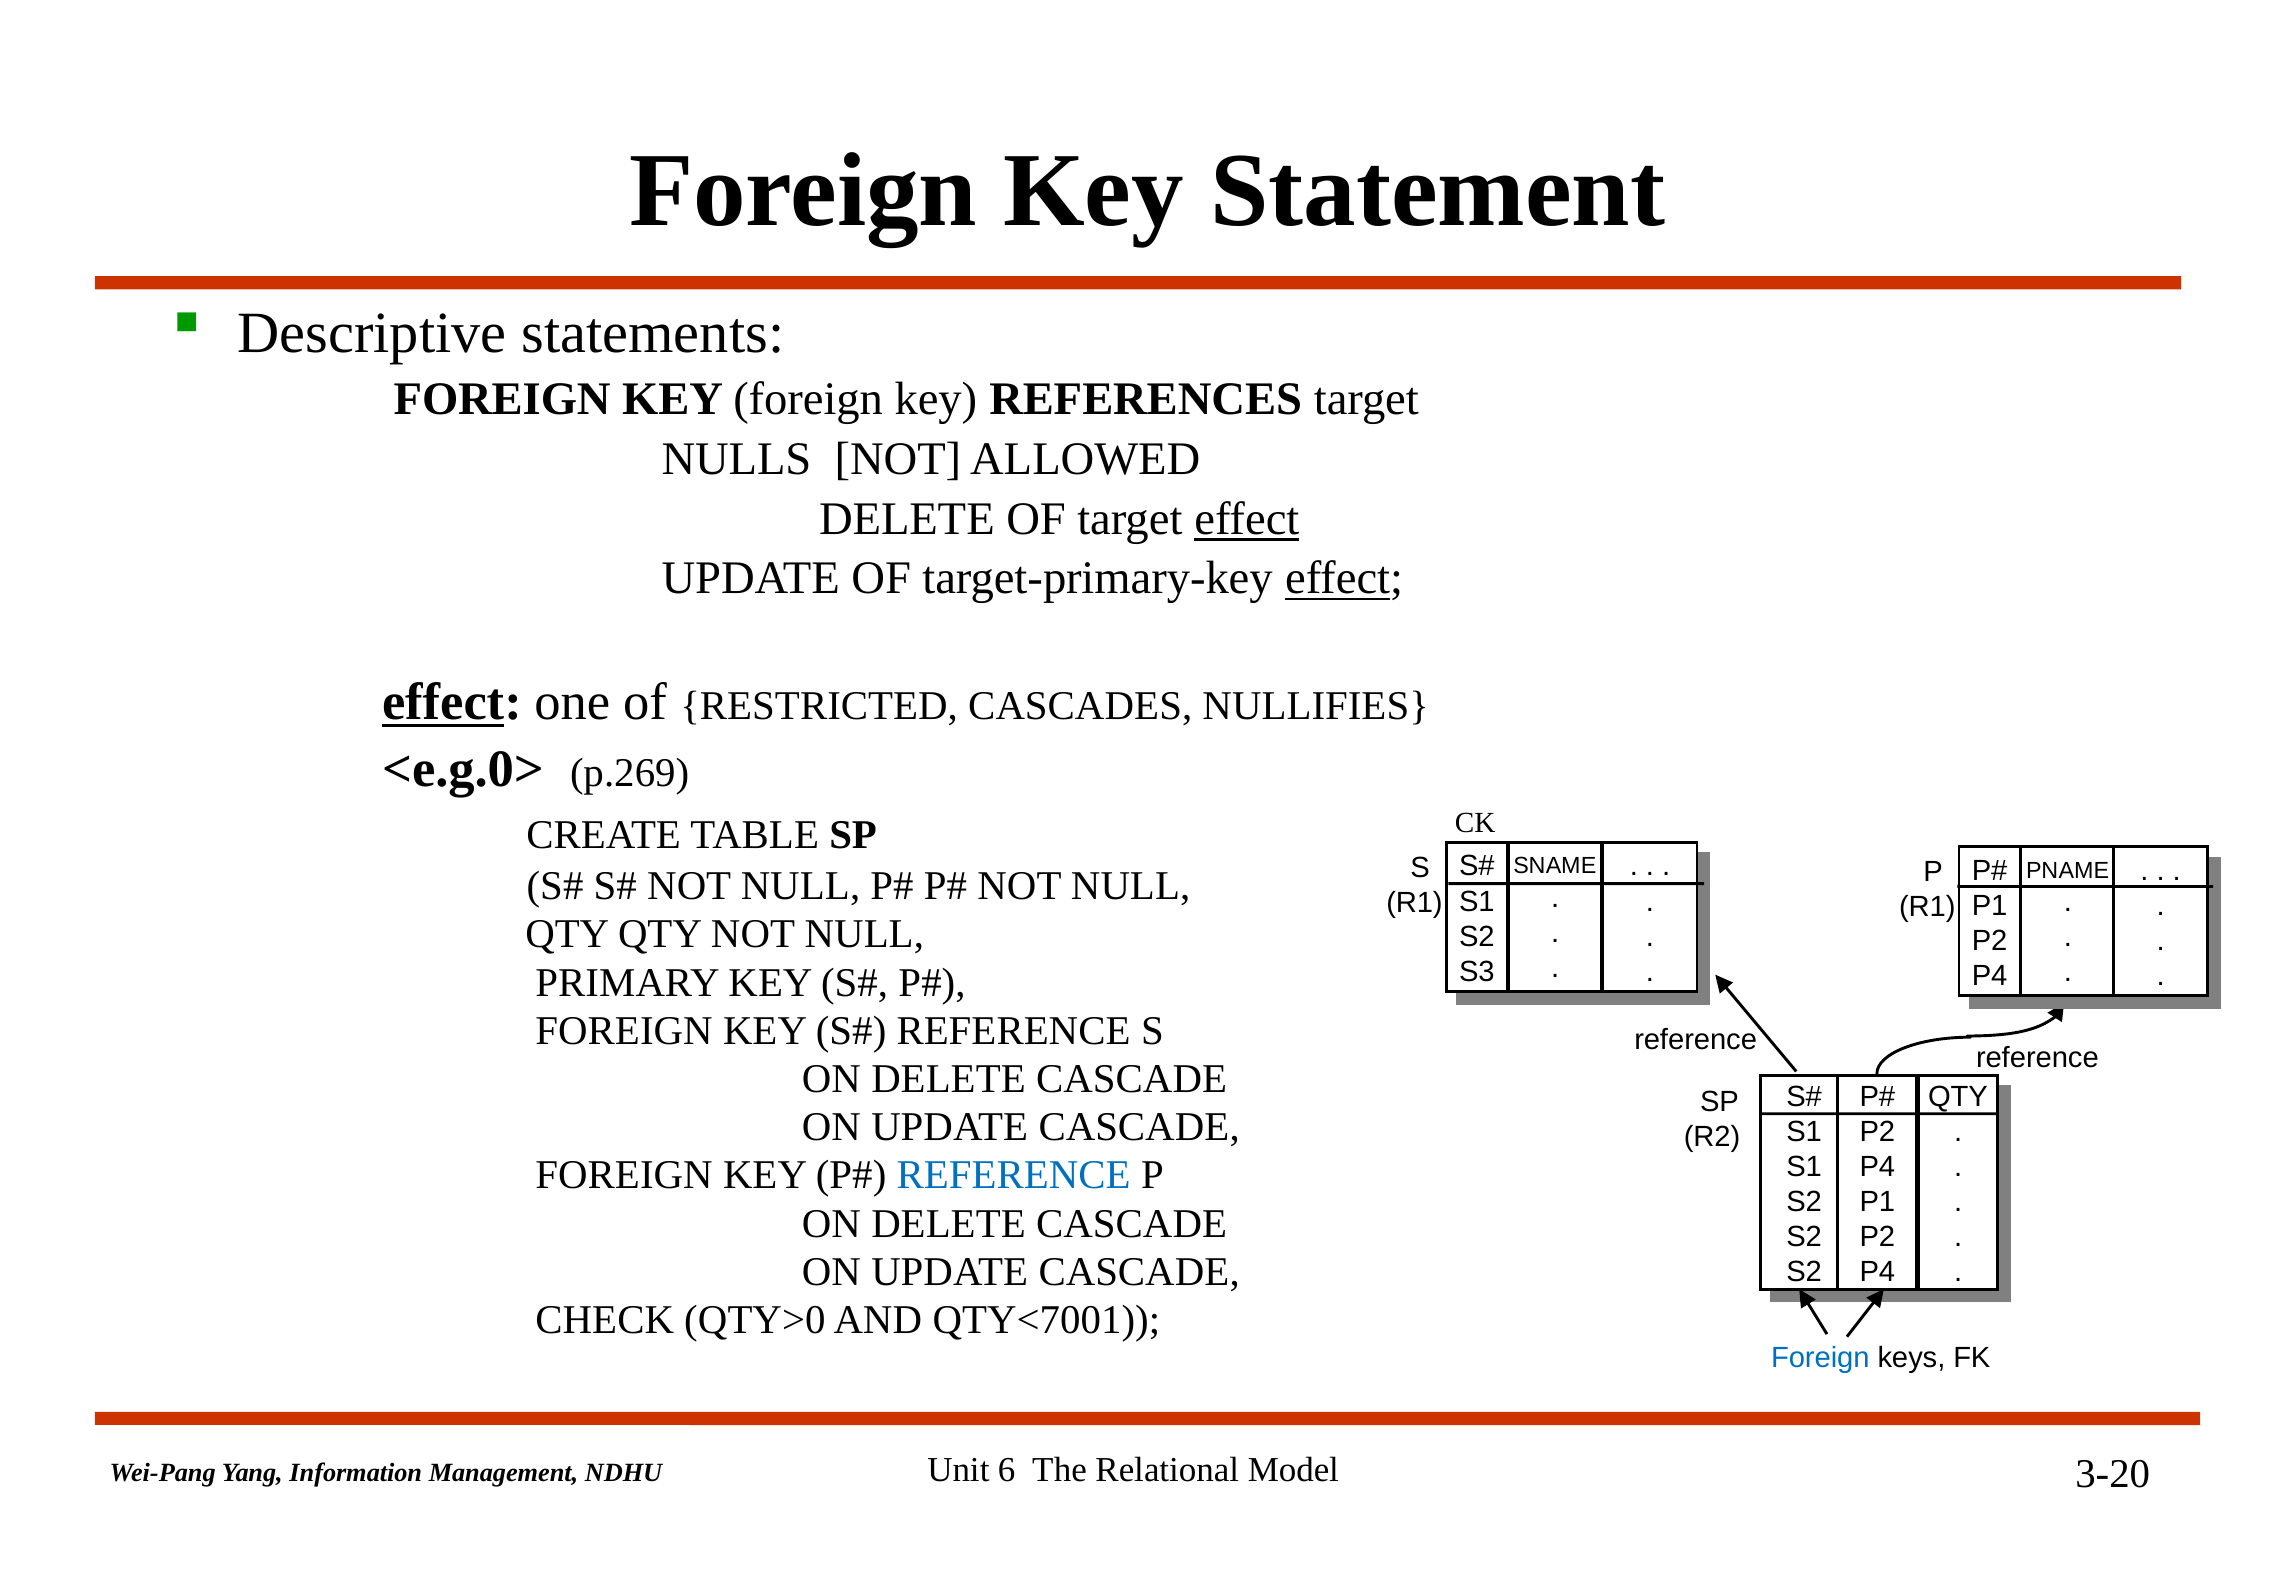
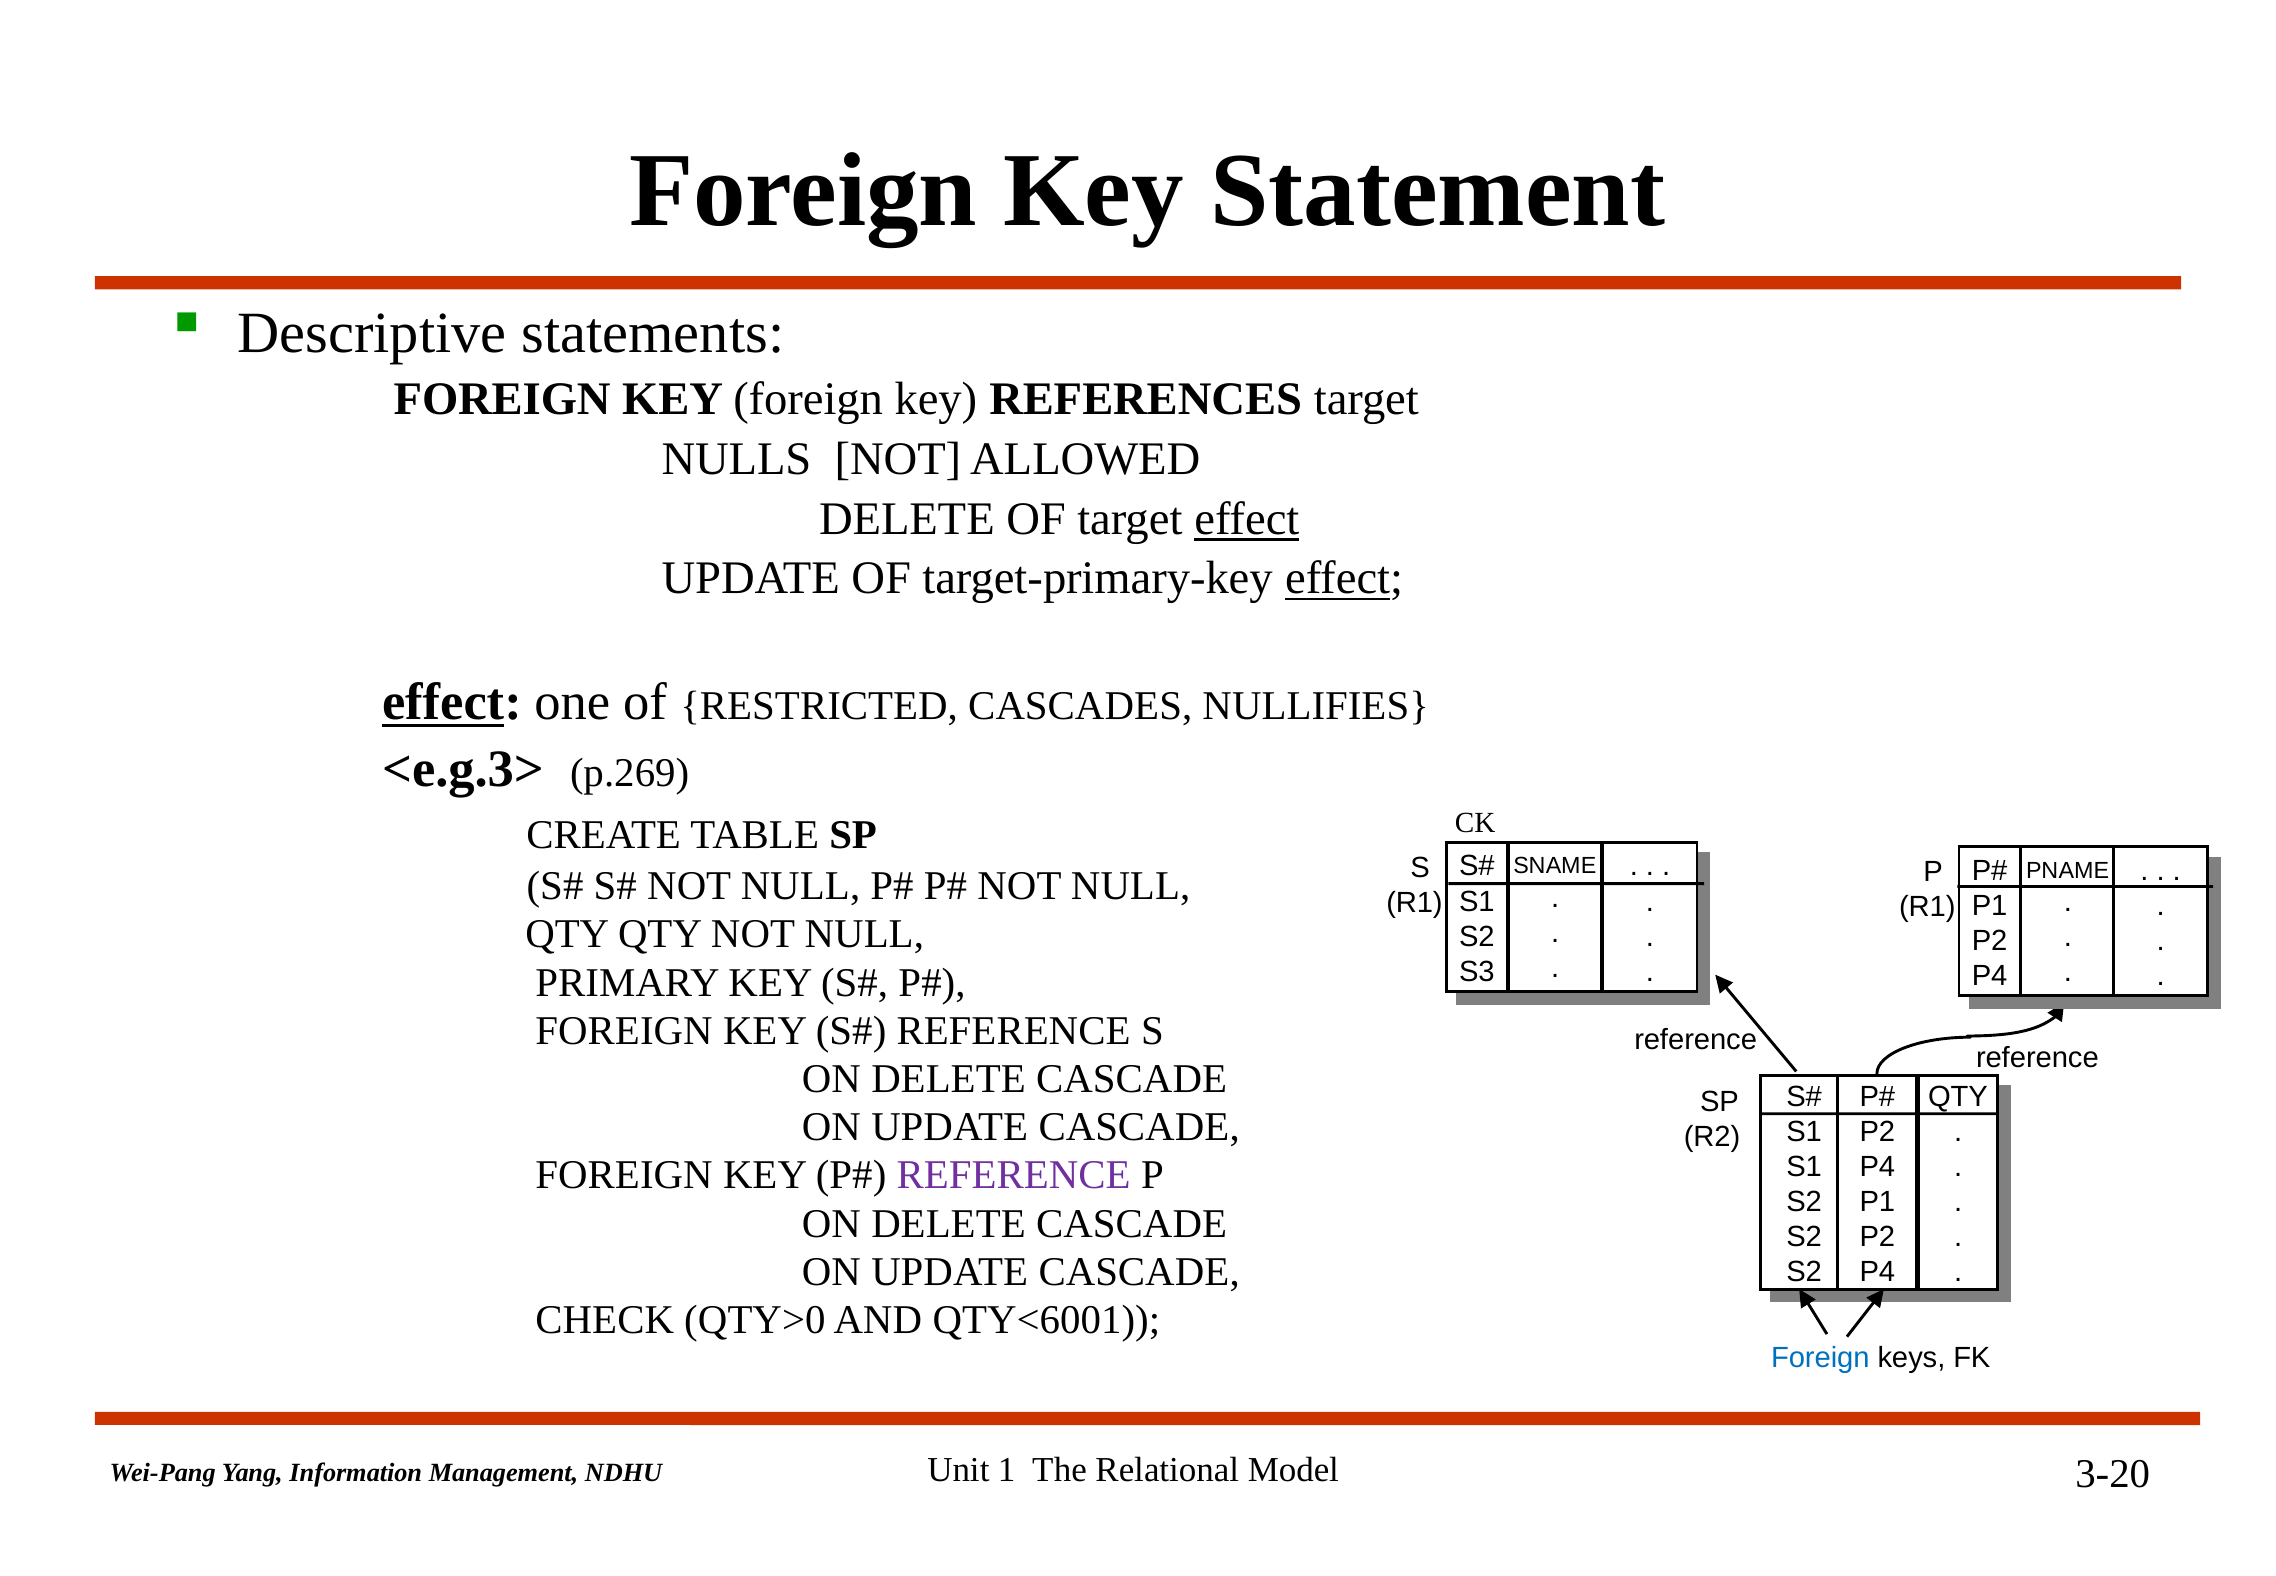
<e.g.0>: <e.g.0> -> <e.g.3>
REFERENCE at (1014, 1175) colour: blue -> purple
QTY<7001: QTY<7001 -> QTY<6001
6: 6 -> 1
